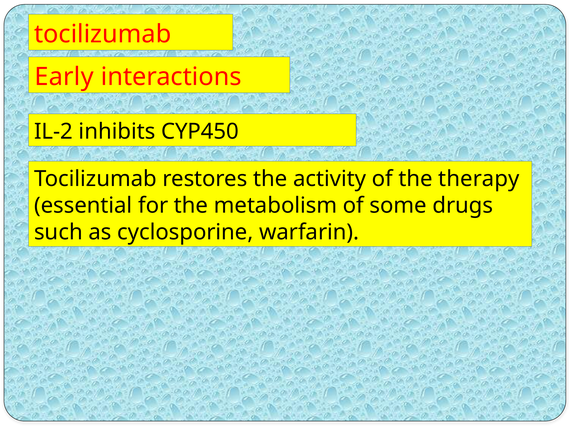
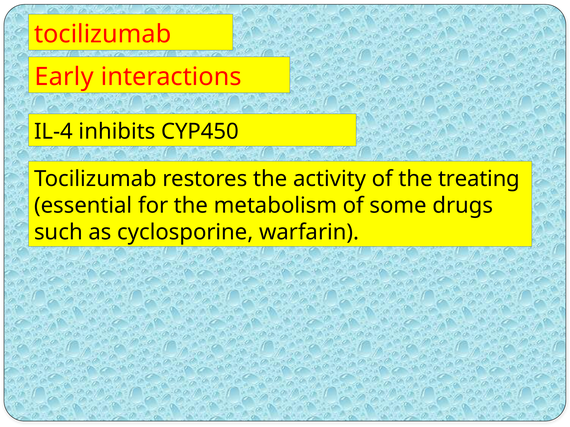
IL-2: IL-2 -> IL-4
therapy: therapy -> treating
